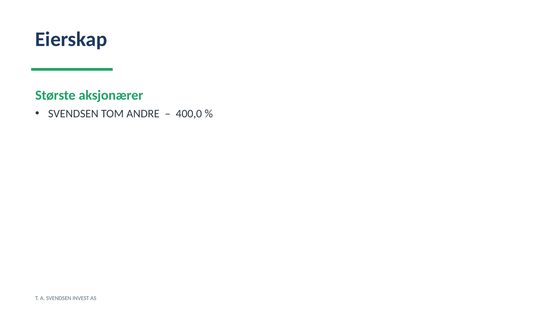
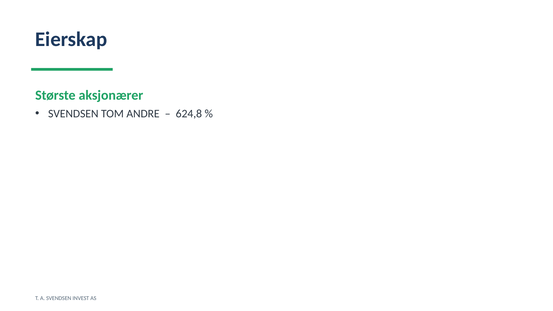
400,0: 400,0 -> 624,8
